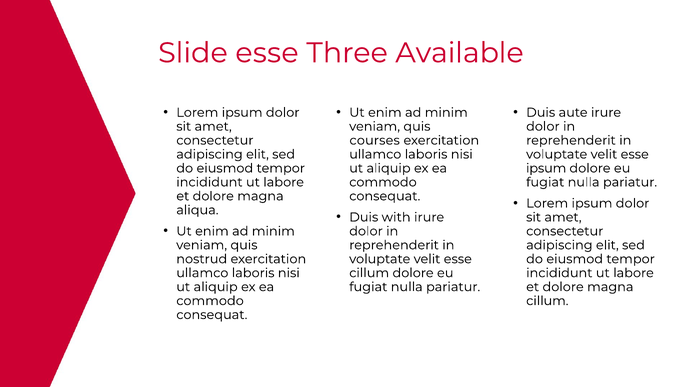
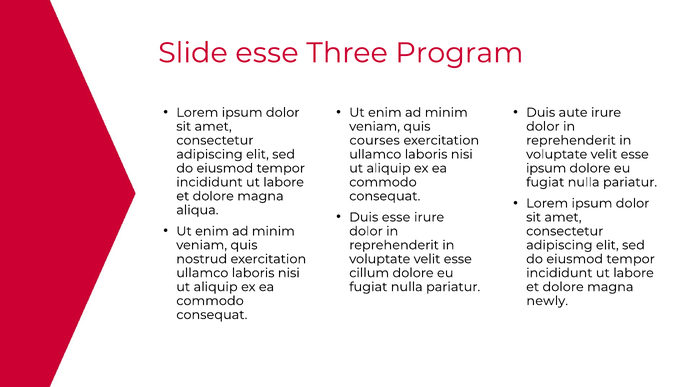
Available: Available -> Program
Duis with: with -> esse
cillum at (547, 301): cillum -> newly
